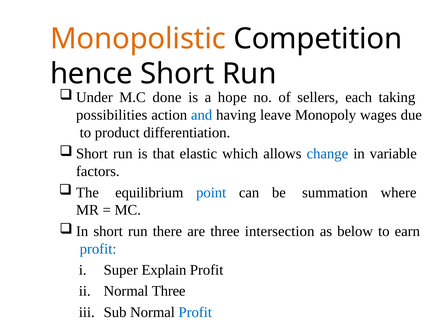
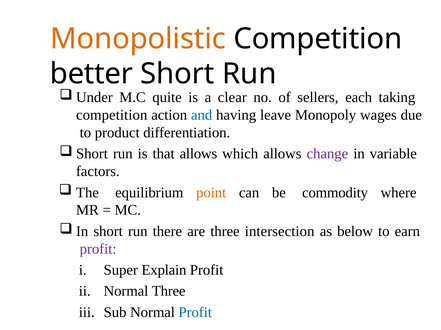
hence: hence -> better
done: done -> quite
hope: hope -> clear
possibilities at (112, 115): possibilities -> competition
that elastic: elastic -> allows
change colour: blue -> purple
point colour: blue -> orange
summation: summation -> commodity
profit at (98, 249) colour: blue -> purple
